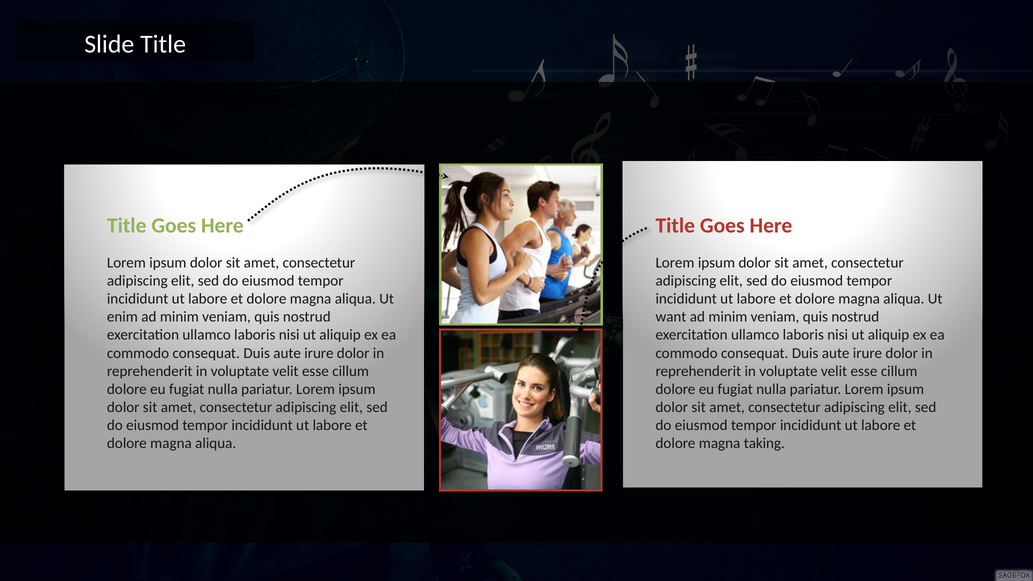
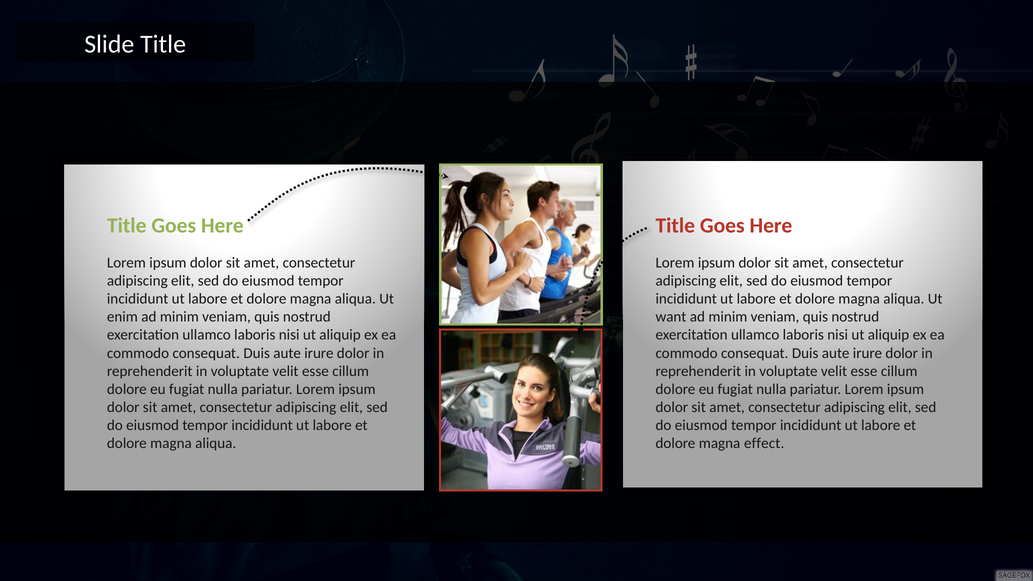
taking: taking -> effect
